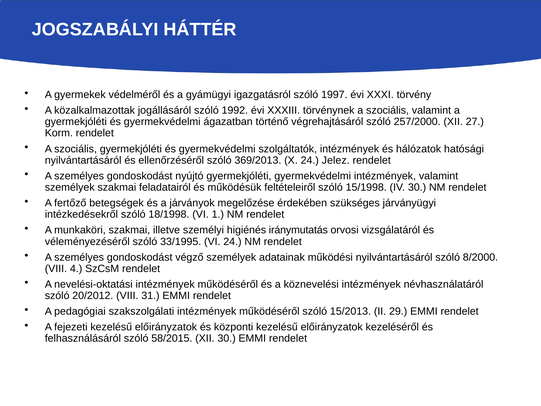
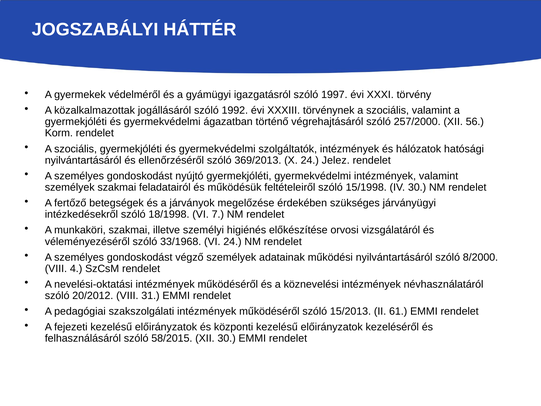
27: 27 -> 56
1: 1 -> 7
iránymutatás: iránymutatás -> előkészítése
33/1995: 33/1995 -> 33/1968
29: 29 -> 61
